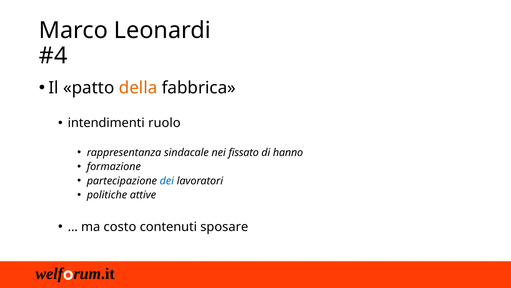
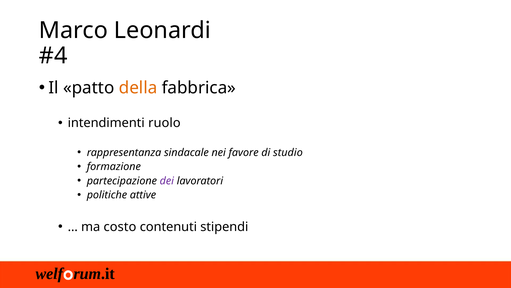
fissato: fissato -> favore
hanno: hanno -> studio
dei colour: blue -> purple
sposare: sposare -> stipendi
